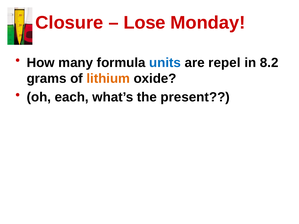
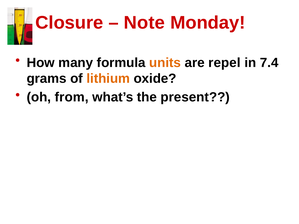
Lose: Lose -> Note
units colour: blue -> orange
8.2: 8.2 -> 7.4
each: each -> from
